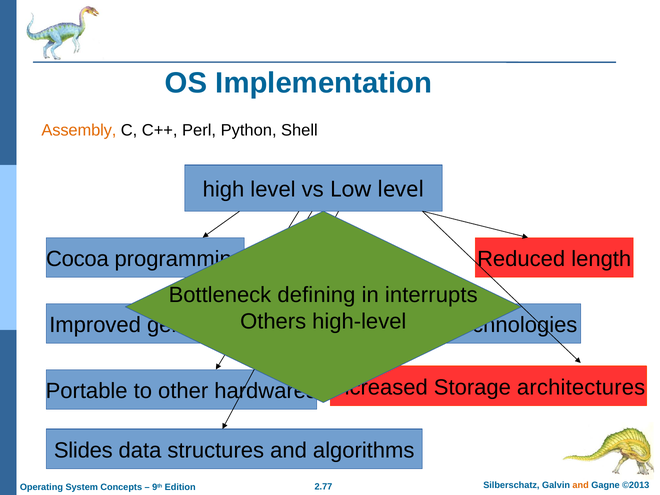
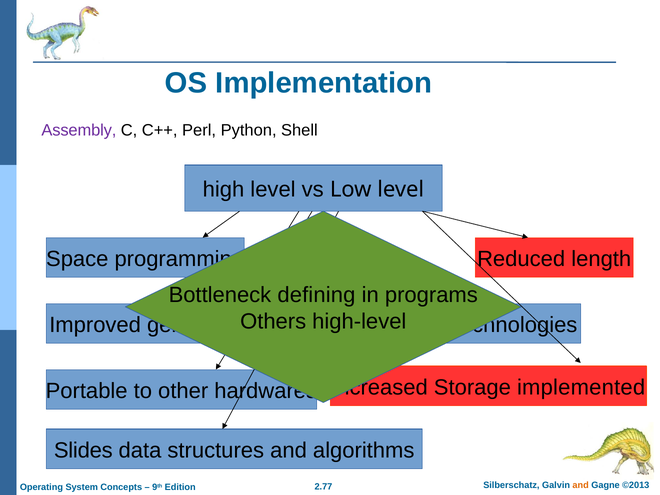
Assembly colour: orange -> purple
Cocoa: Cocoa -> Space
interrupts: interrupts -> programs
architectures: architectures -> implemented
